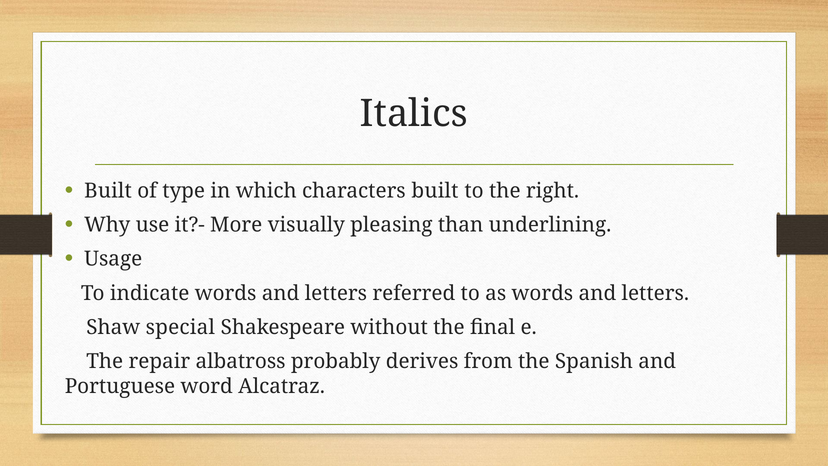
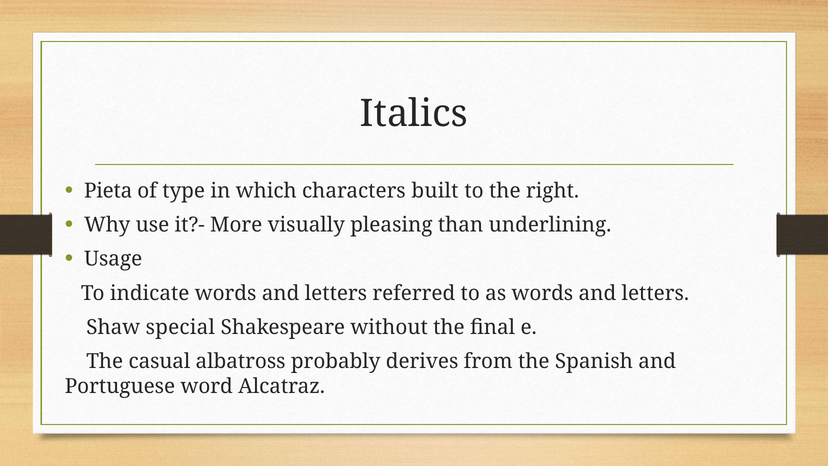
Built at (108, 191): Built -> Pieta
repair: repair -> casual
